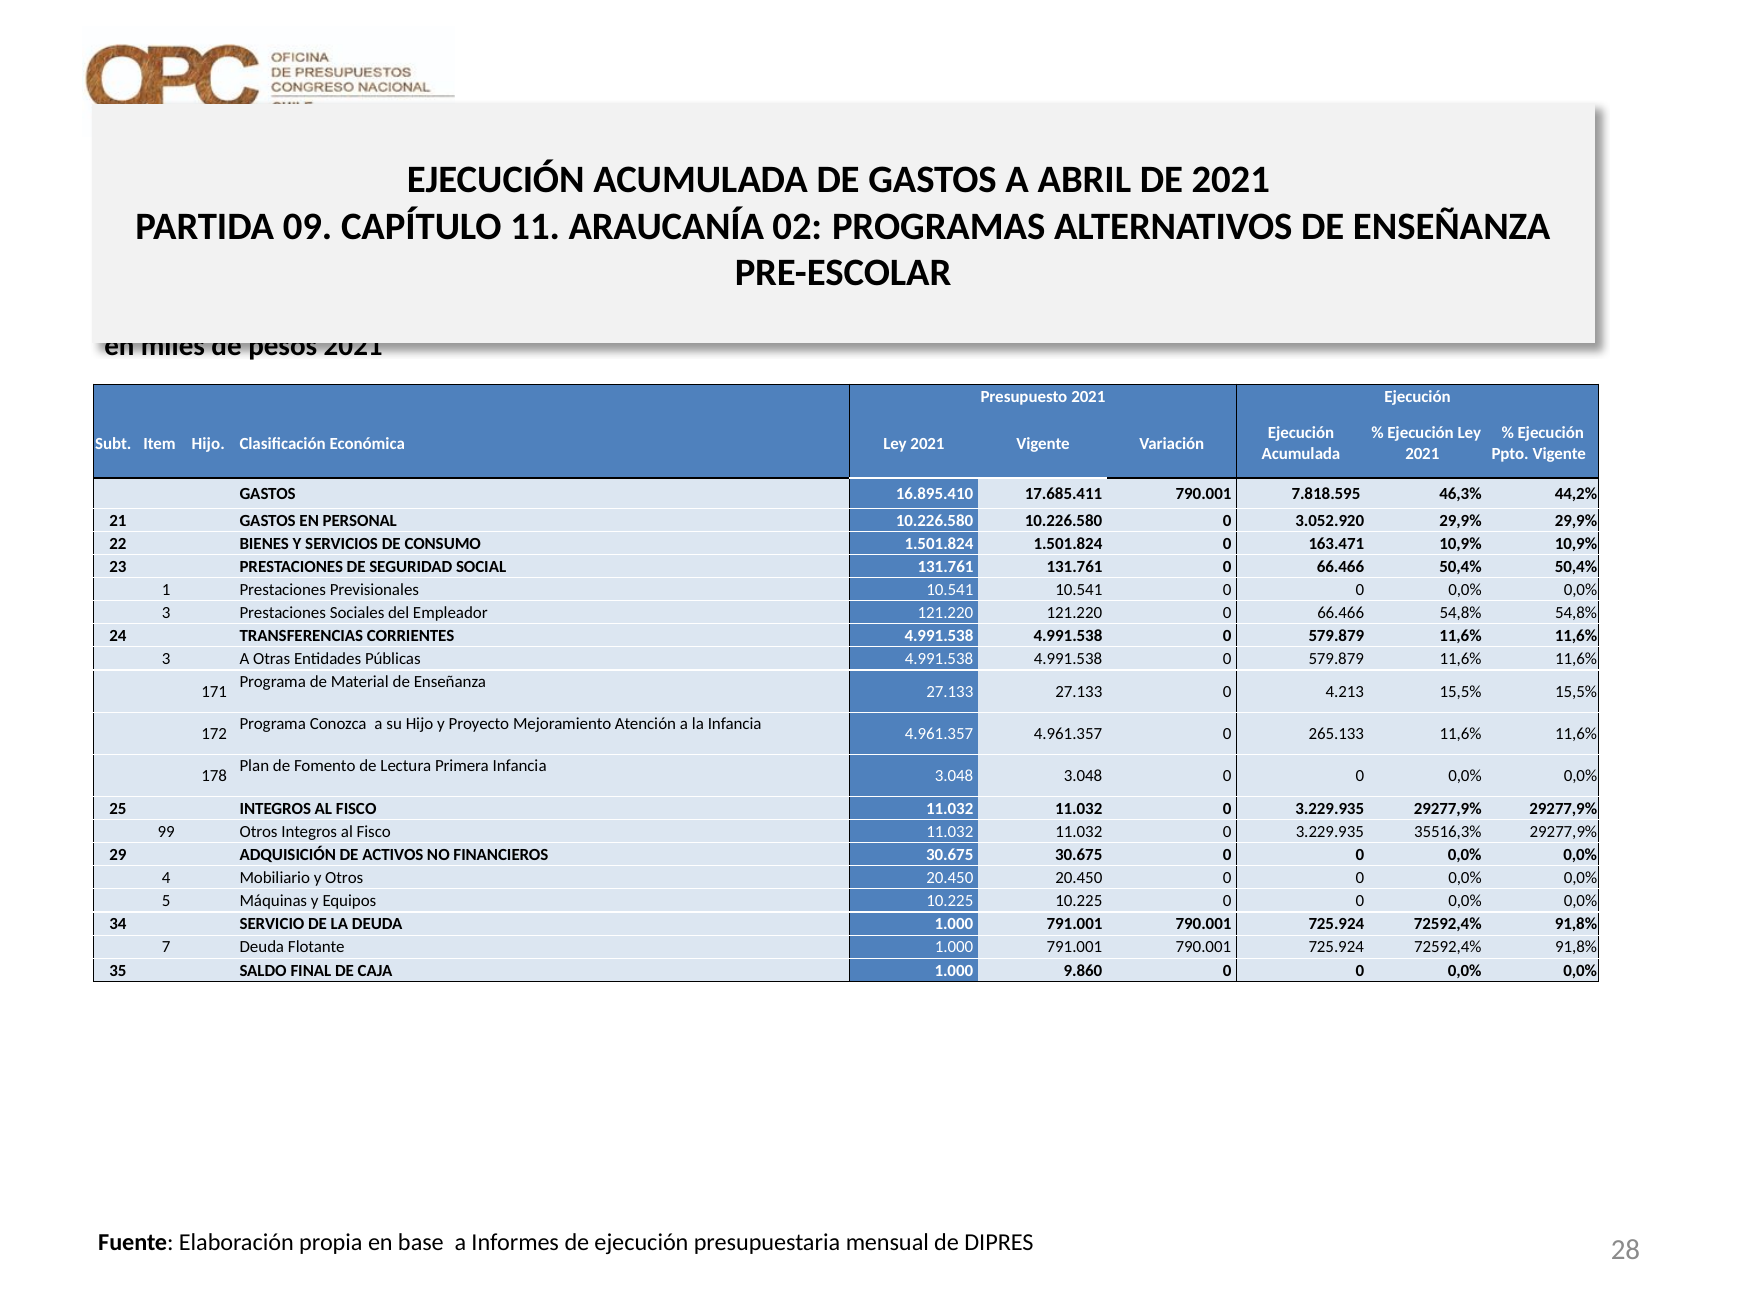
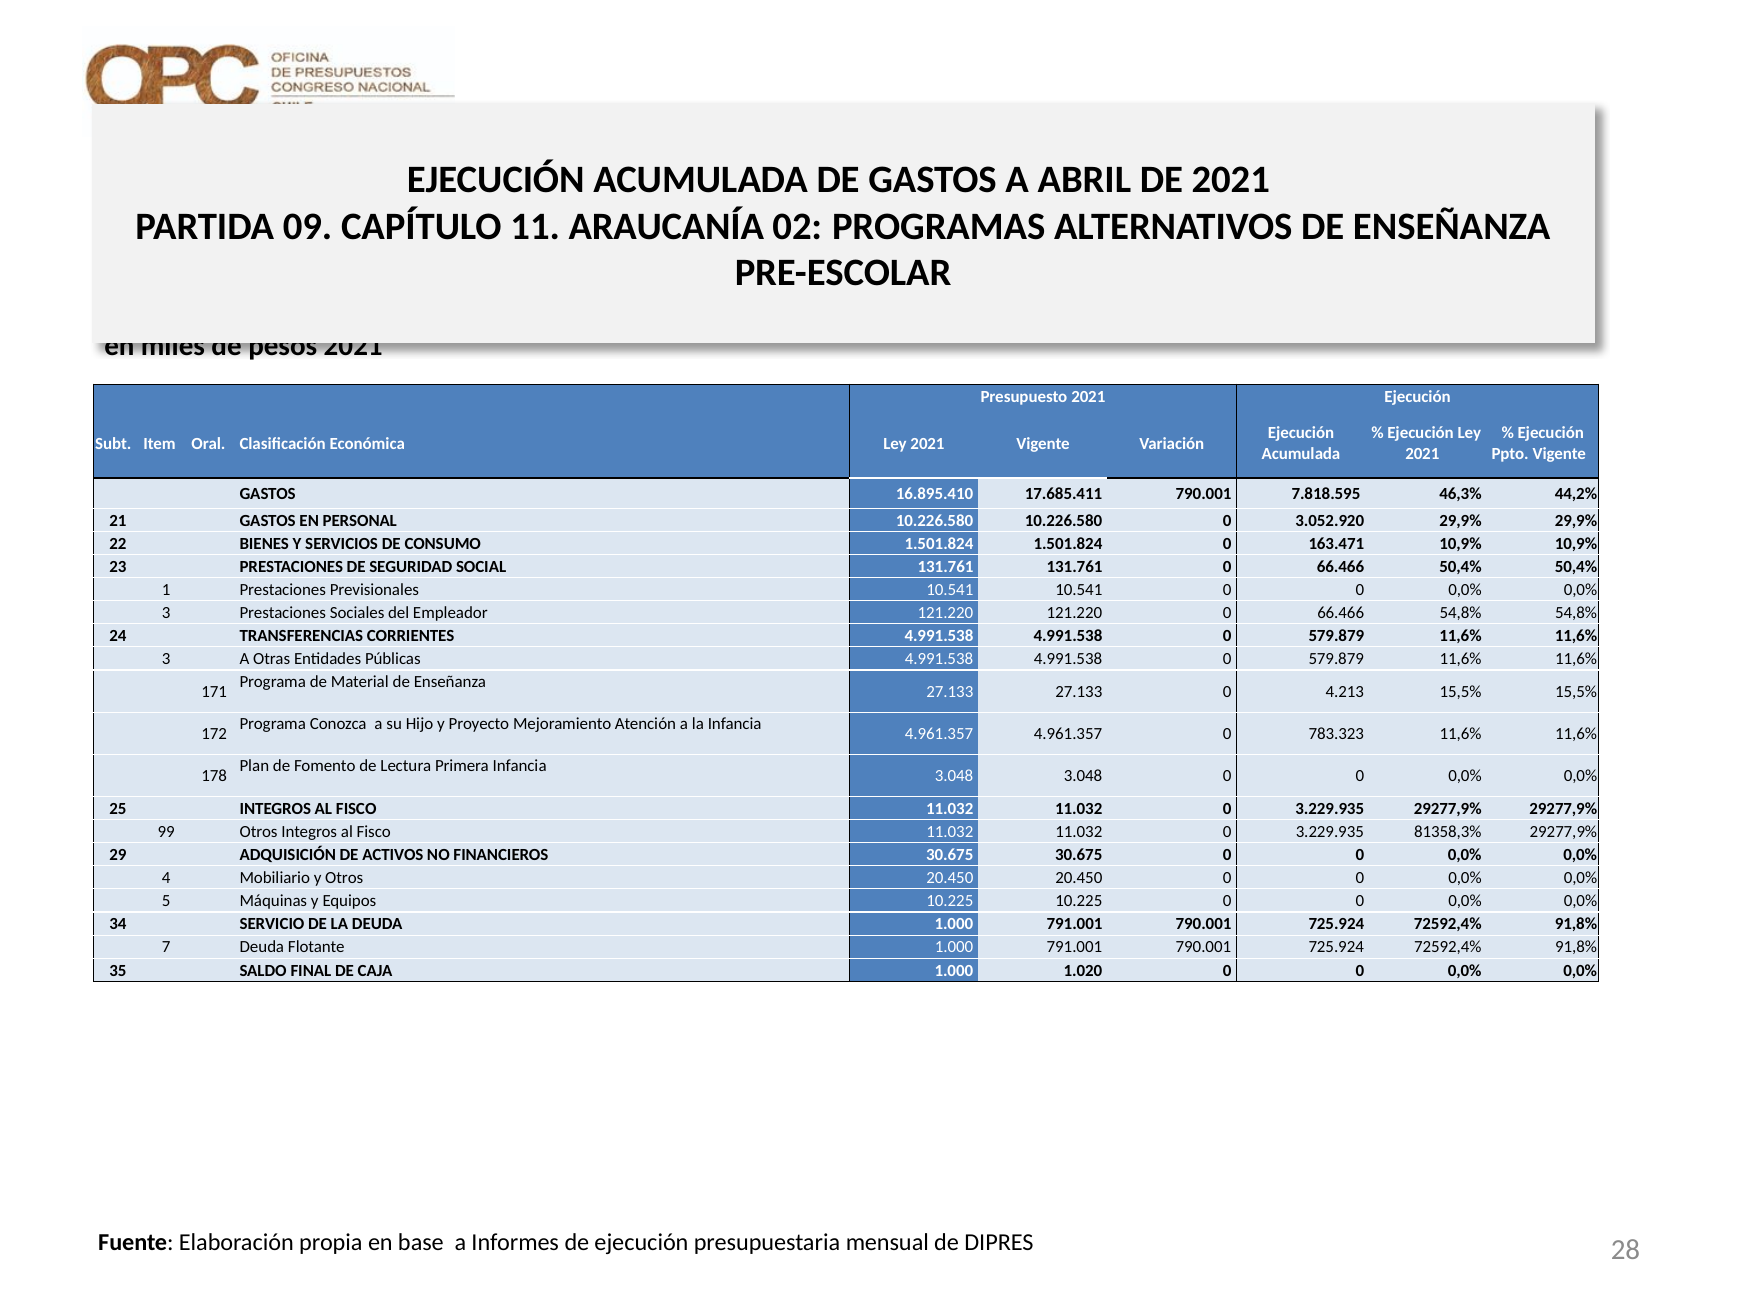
Item Hijo: Hijo -> Oral
265.133: 265.133 -> 783.323
35516,3%: 35516,3% -> 81358,3%
9.860: 9.860 -> 1.020
